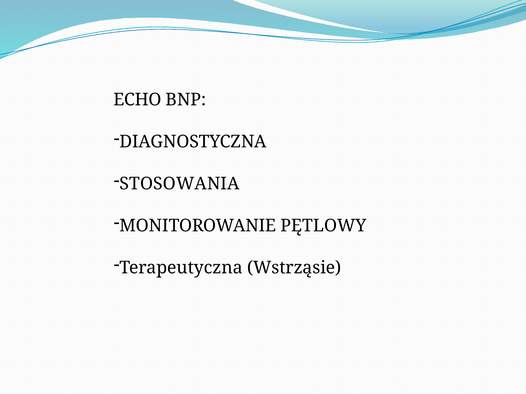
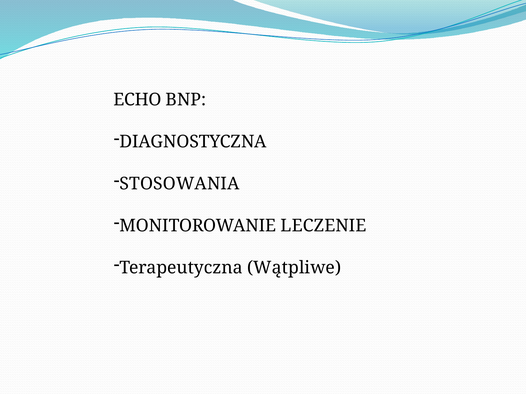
PĘTLOWY: PĘTLOWY -> LECZENIE
Wstrząsie: Wstrząsie -> Wątpliwe
